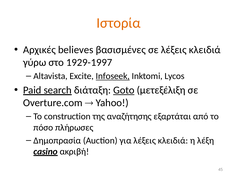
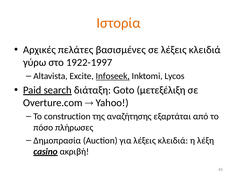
believes: believes -> πελάτες
1929-1997: 1929-1997 -> 1922-1997
Goto underline: present -> none
